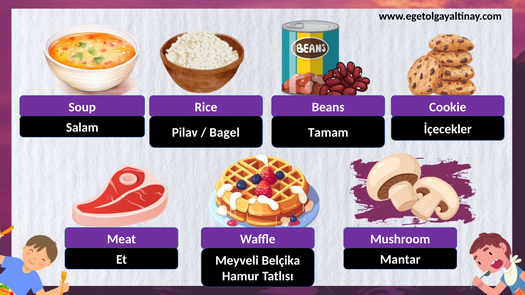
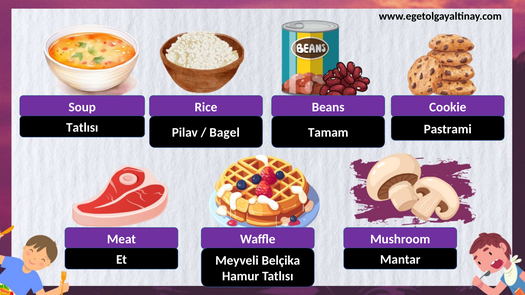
Salam at (82, 127): Salam -> Tatlısı
İçecekler: İçecekler -> Pastrami
